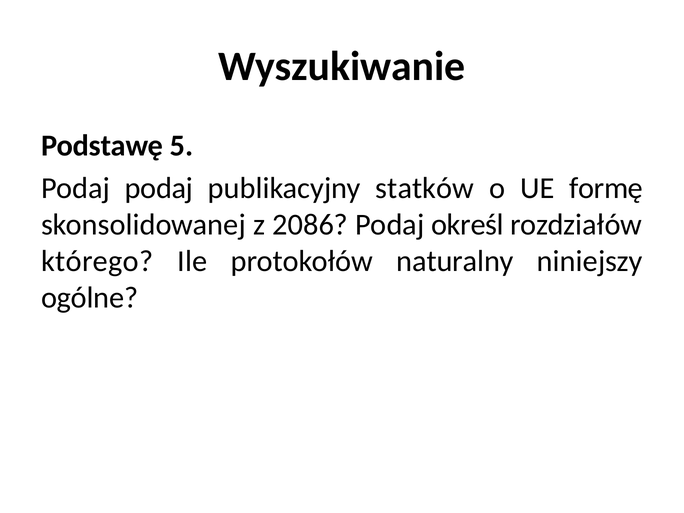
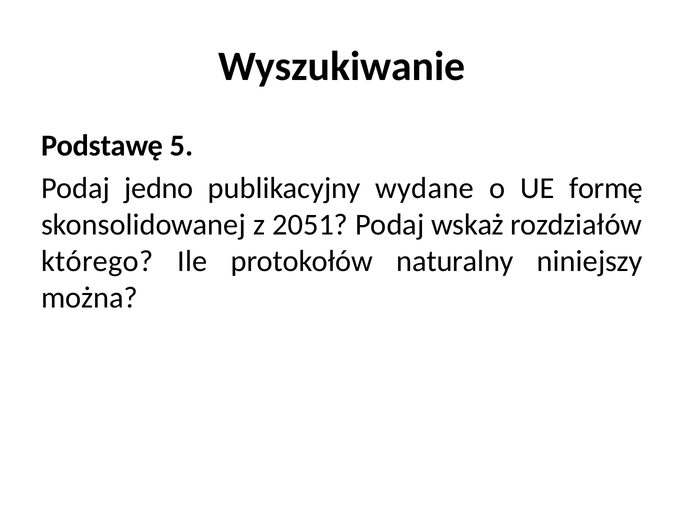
Podaj podaj: podaj -> jedno
statków: statków -> wydane
2086: 2086 -> 2051
określ: określ -> wskaż
ogólne: ogólne -> można
